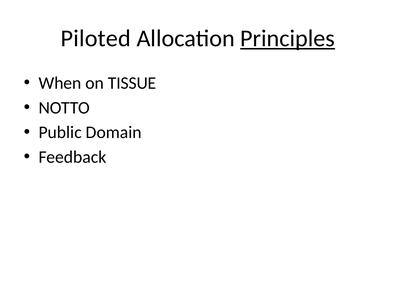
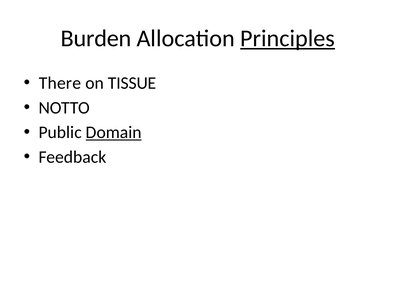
Piloted: Piloted -> Burden
When: When -> There
Domain underline: none -> present
